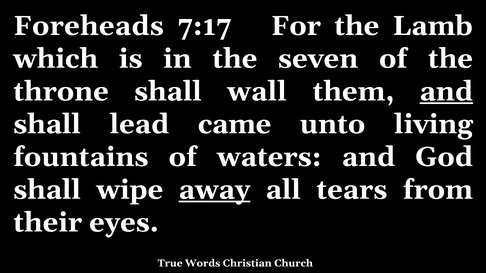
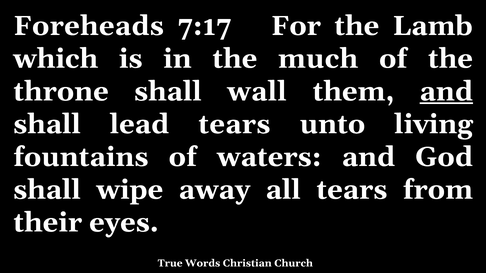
seven: seven -> much
lead came: came -> tears
away underline: present -> none
